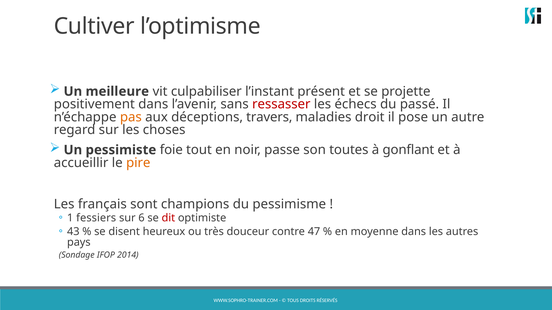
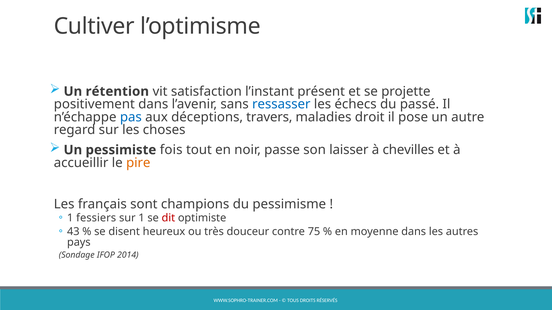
meilleure: meilleure -> rétention
culpabiliser: culpabiliser -> satisfaction
ressasser colour: red -> blue
pas colour: orange -> blue
foie: foie -> fois
toutes: toutes -> laisser
gonflant: gonflant -> chevilles
sur 6: 6 -> 1
47: 47 -> 75
